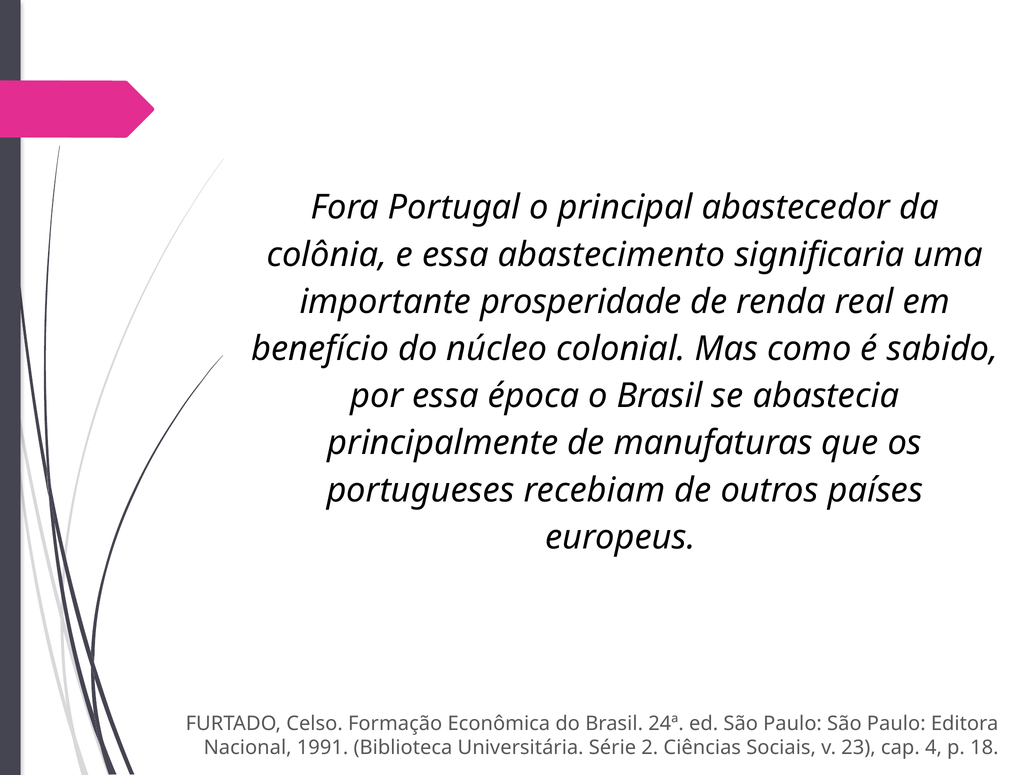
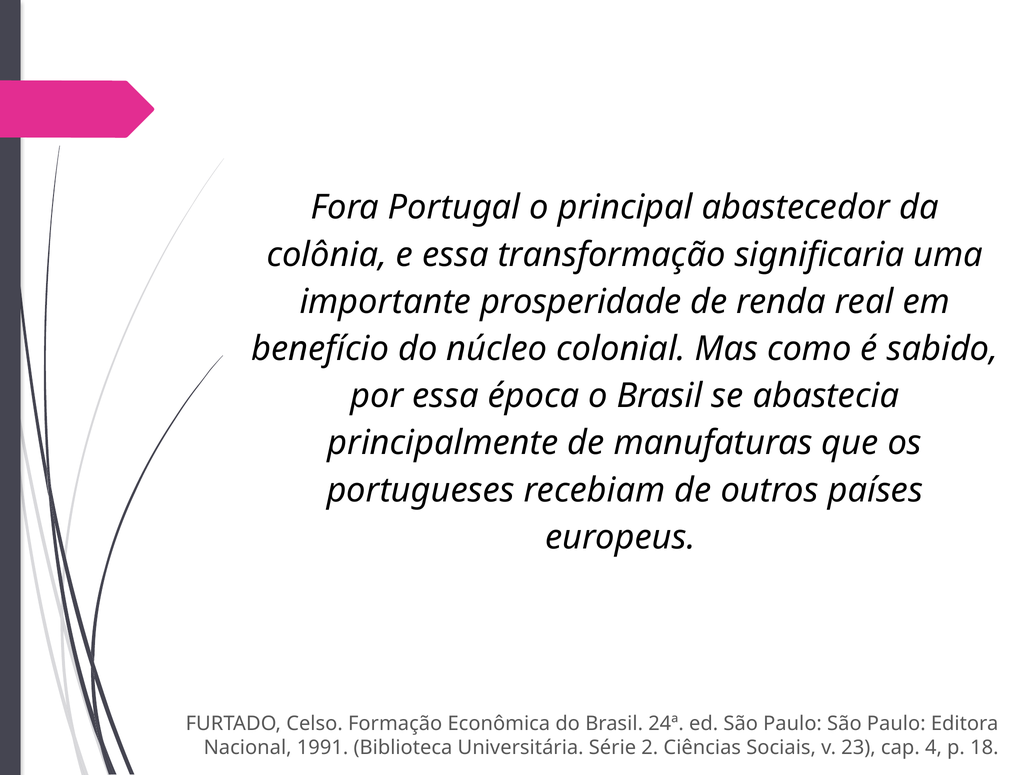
abastecimento: abastecimento -> transformação
